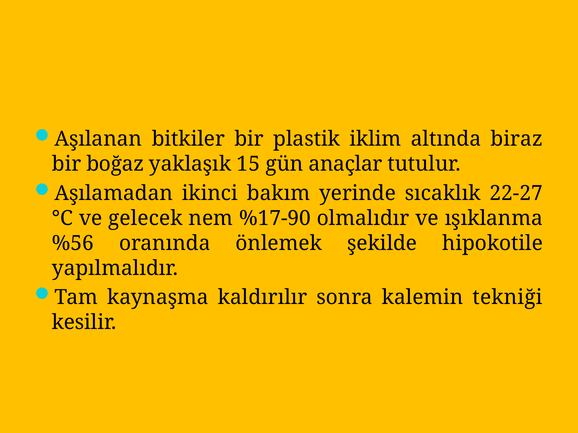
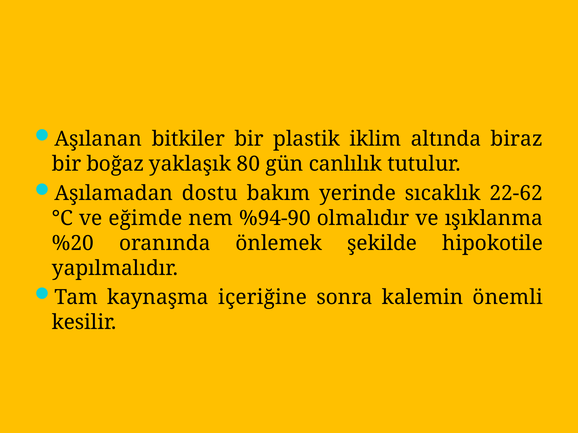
15: 15 -> 80
anaçlar: anaçlar -> canlılık
ikinci: ikinci -> dostu
22-27: 22-27 -> 22-62
gelecek: gelecek -> eğimde
%17-90: %17-90 -> %94-90
%56: %56 -> %20
kaldırılır: kaldırılır -> içeriğine
tekniği: tekniği -> önemli
